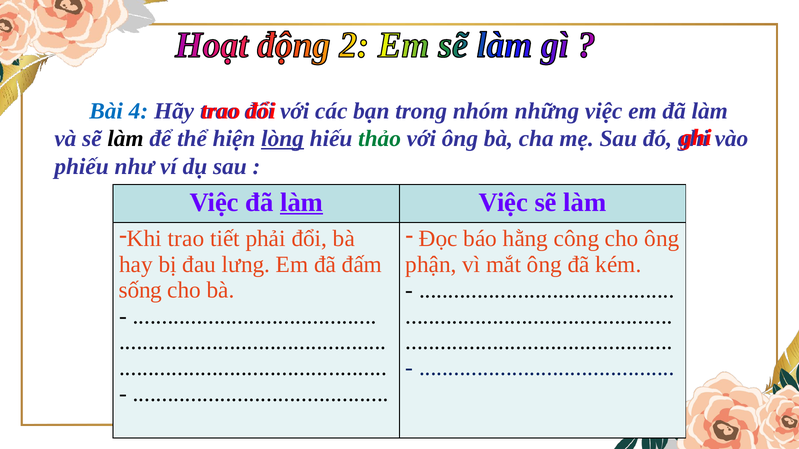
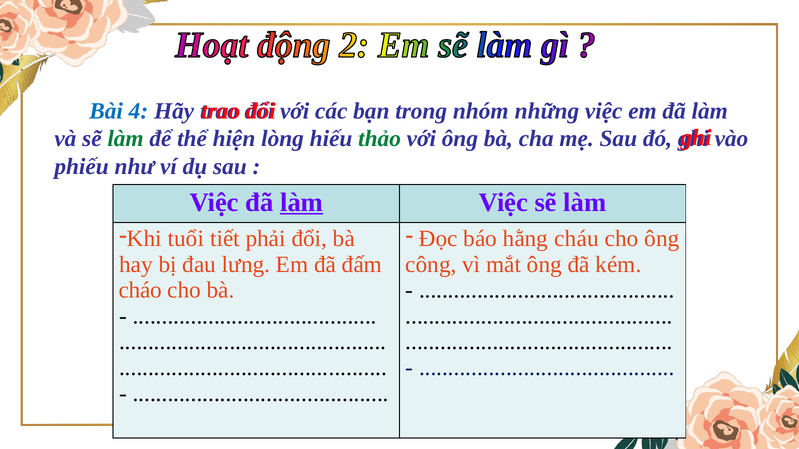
làm at (125, 139) colour: black -> green
lòng underline: present -> none
Khi trao: trao -> tuổi
công: công -> cháu
phận: phận -> công
sống: sống -> cháo
